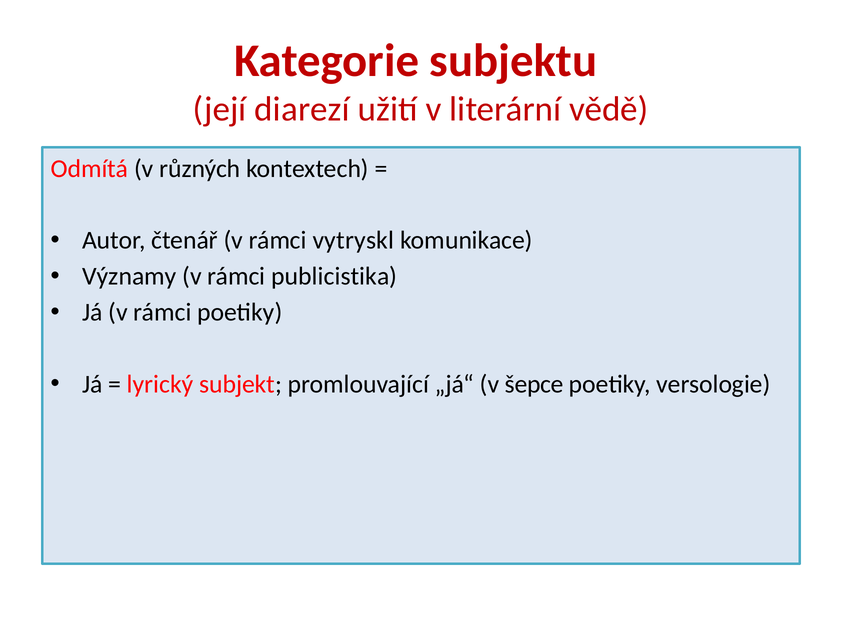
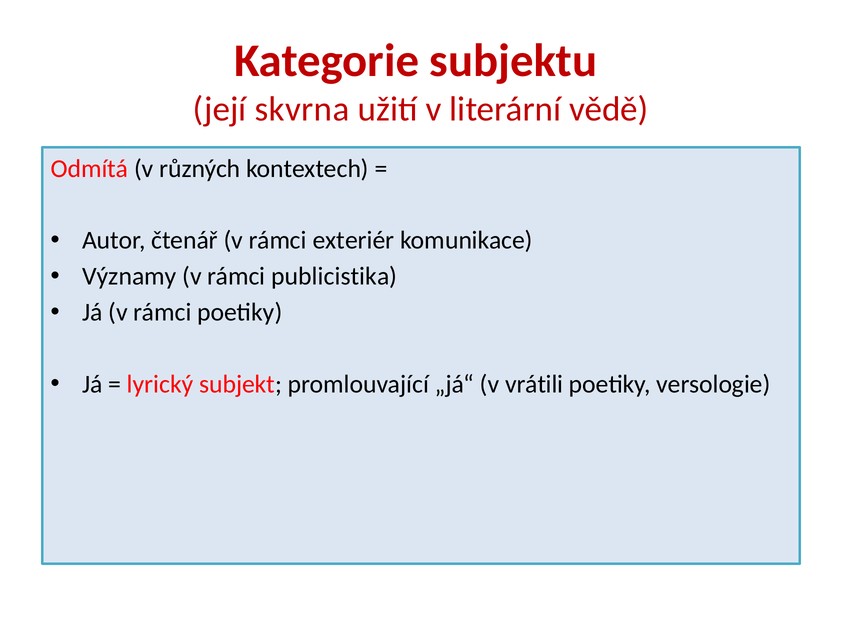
diarezí: diarezí -> skvrna
vytryskl: vytryskl -> exteriér
šepce: šepce -> vrátili
